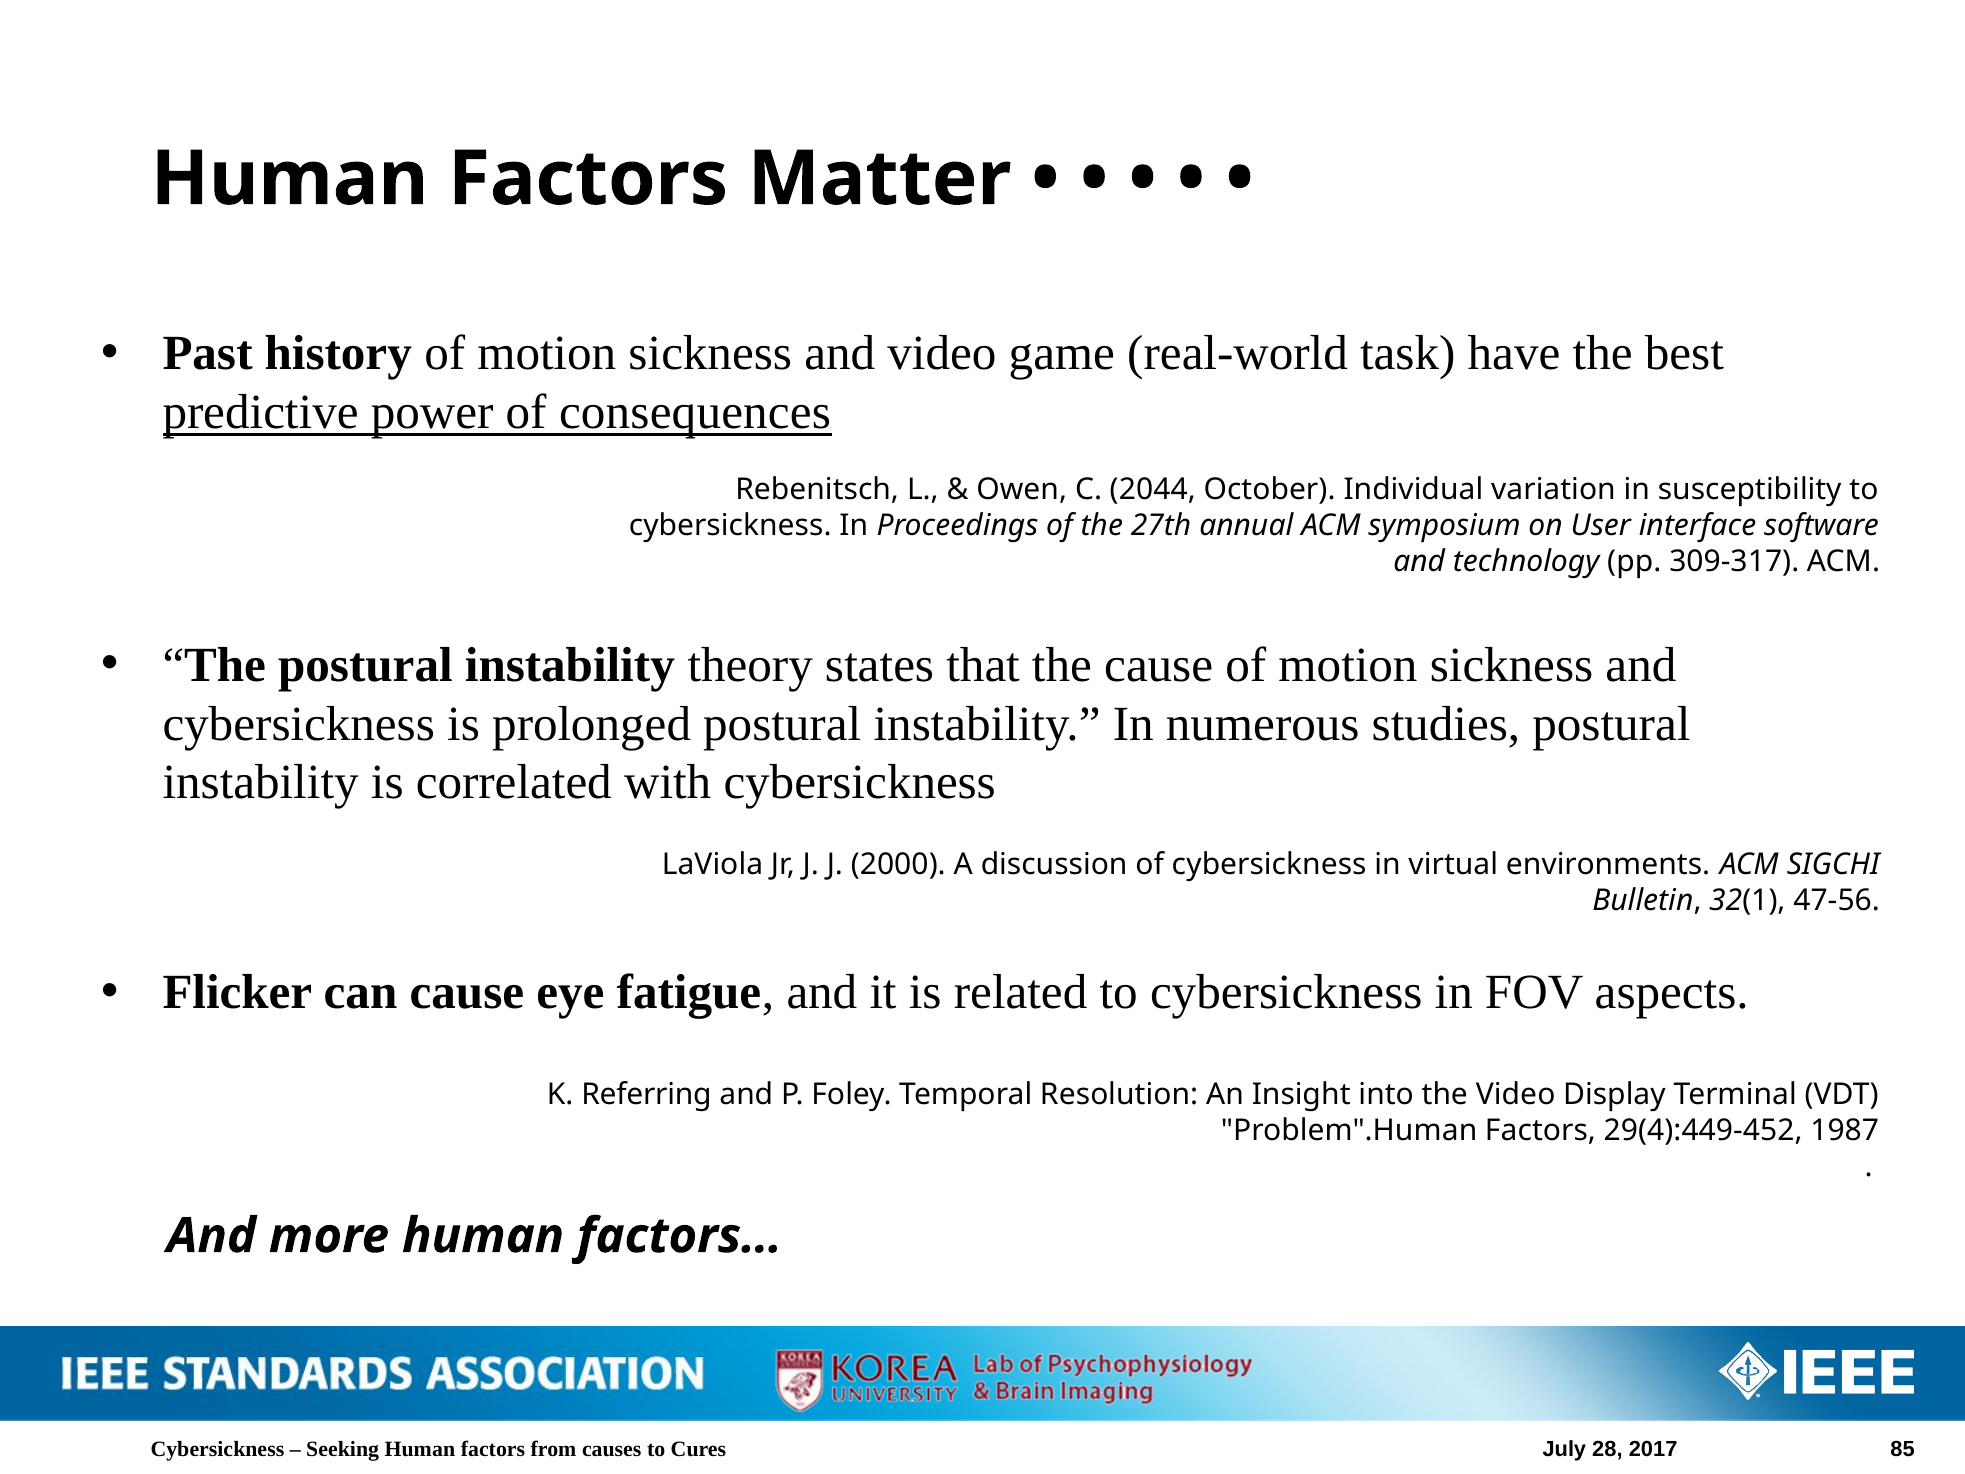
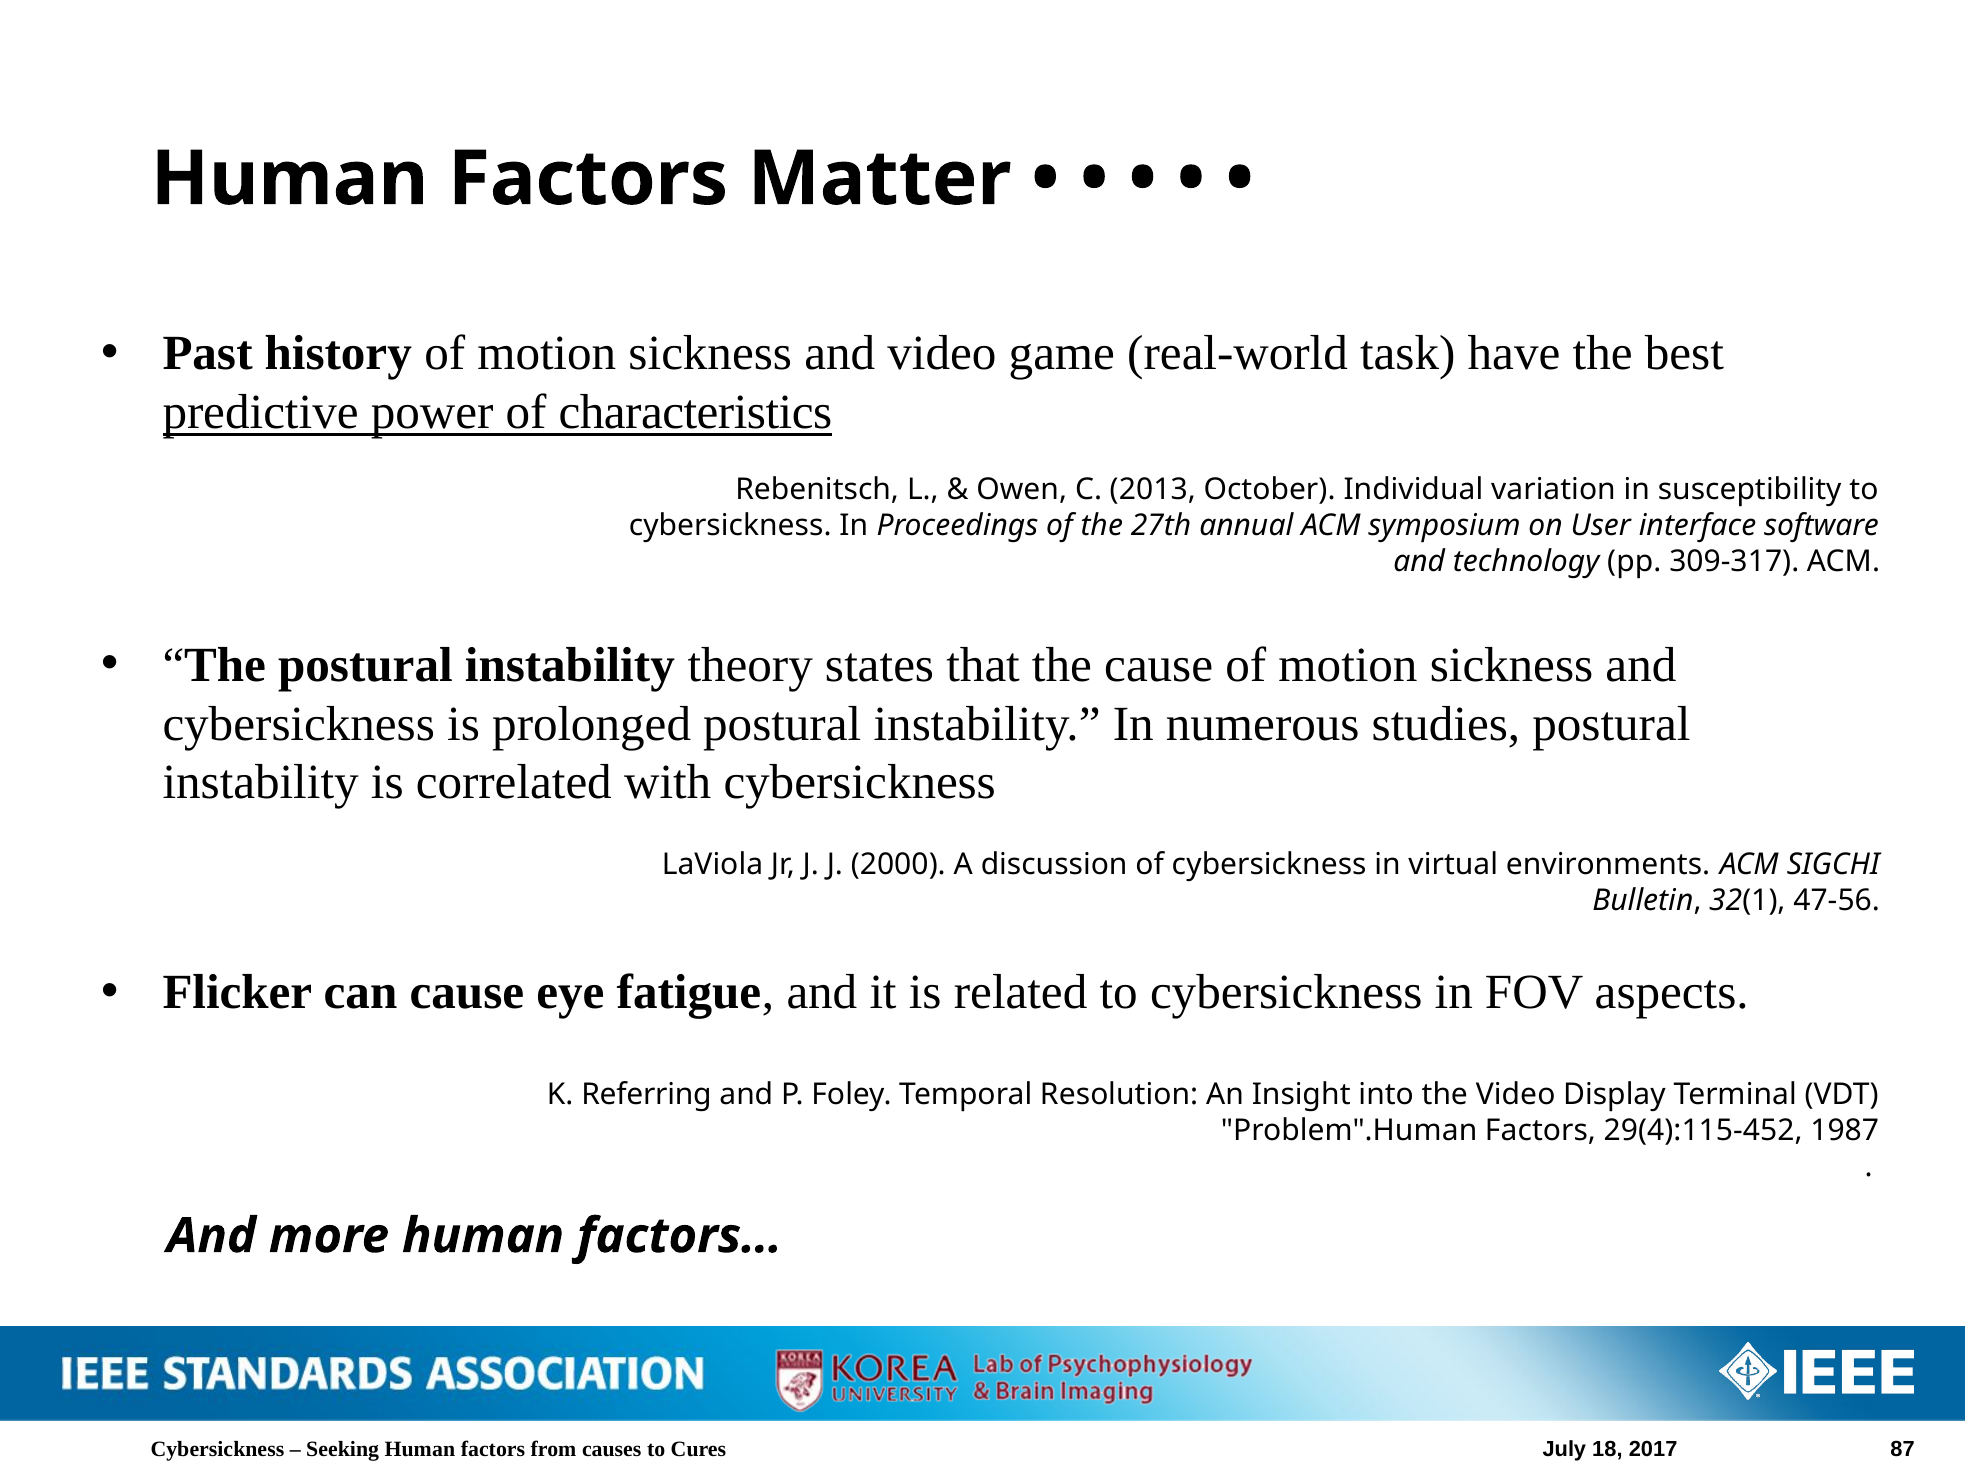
consequences: consequences -> characteristics
2044: 2044 -> 2013
29(4):449-452: 29(4):449-452 -> 29(4):115-452
28: 28 -> 18
85: 85 -> 87
